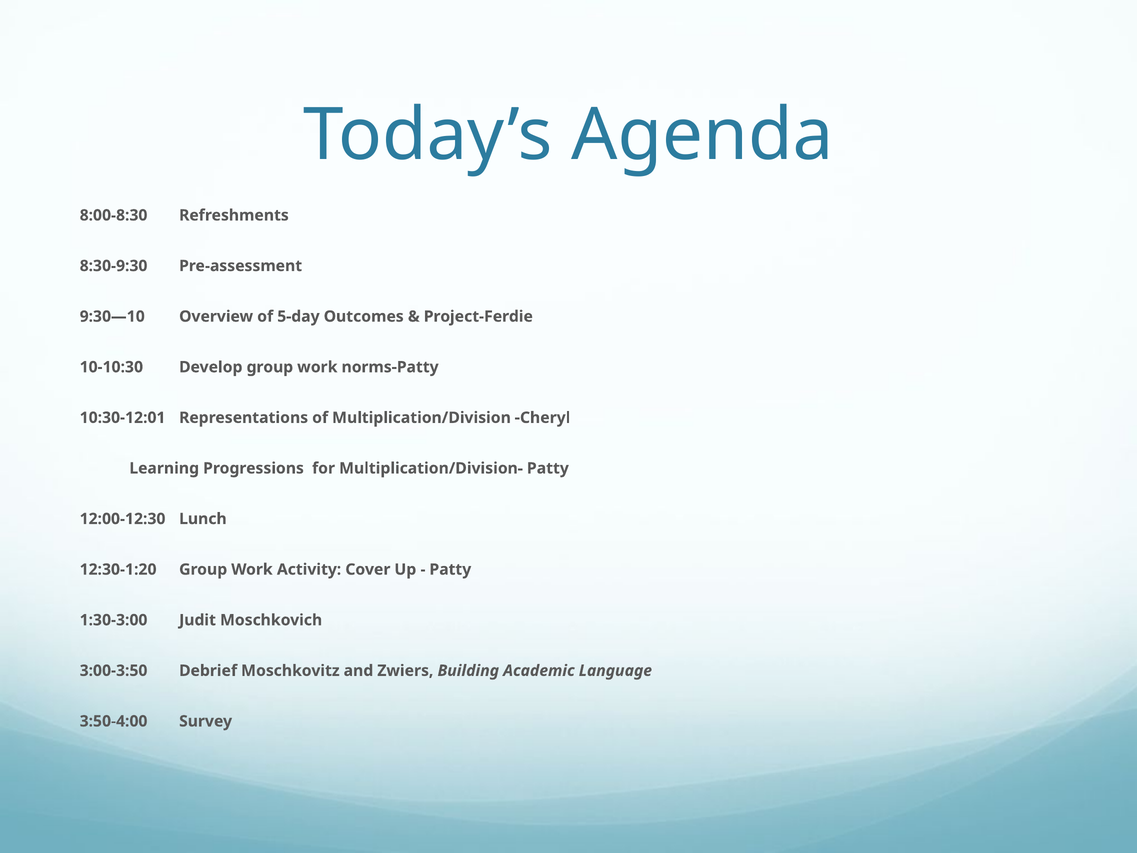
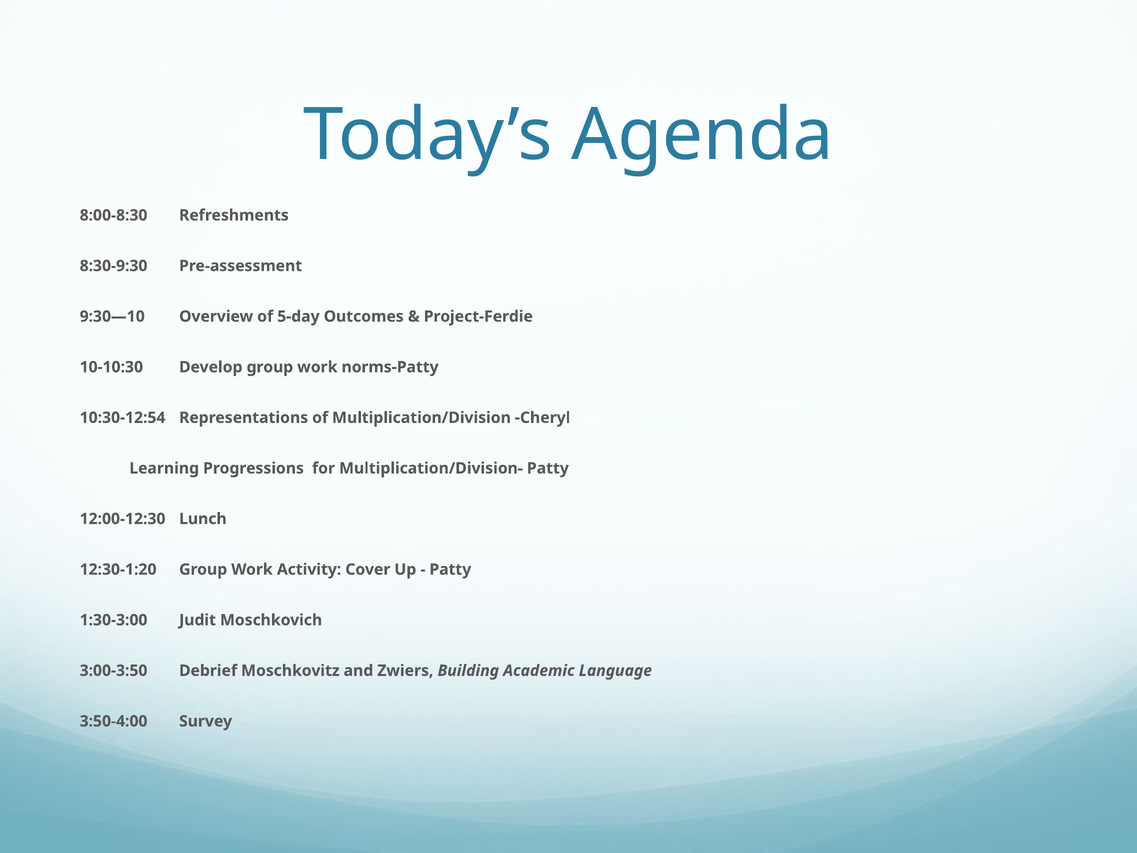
10:30-12:01: 10:30-12:01 -> 10:30-12:54
